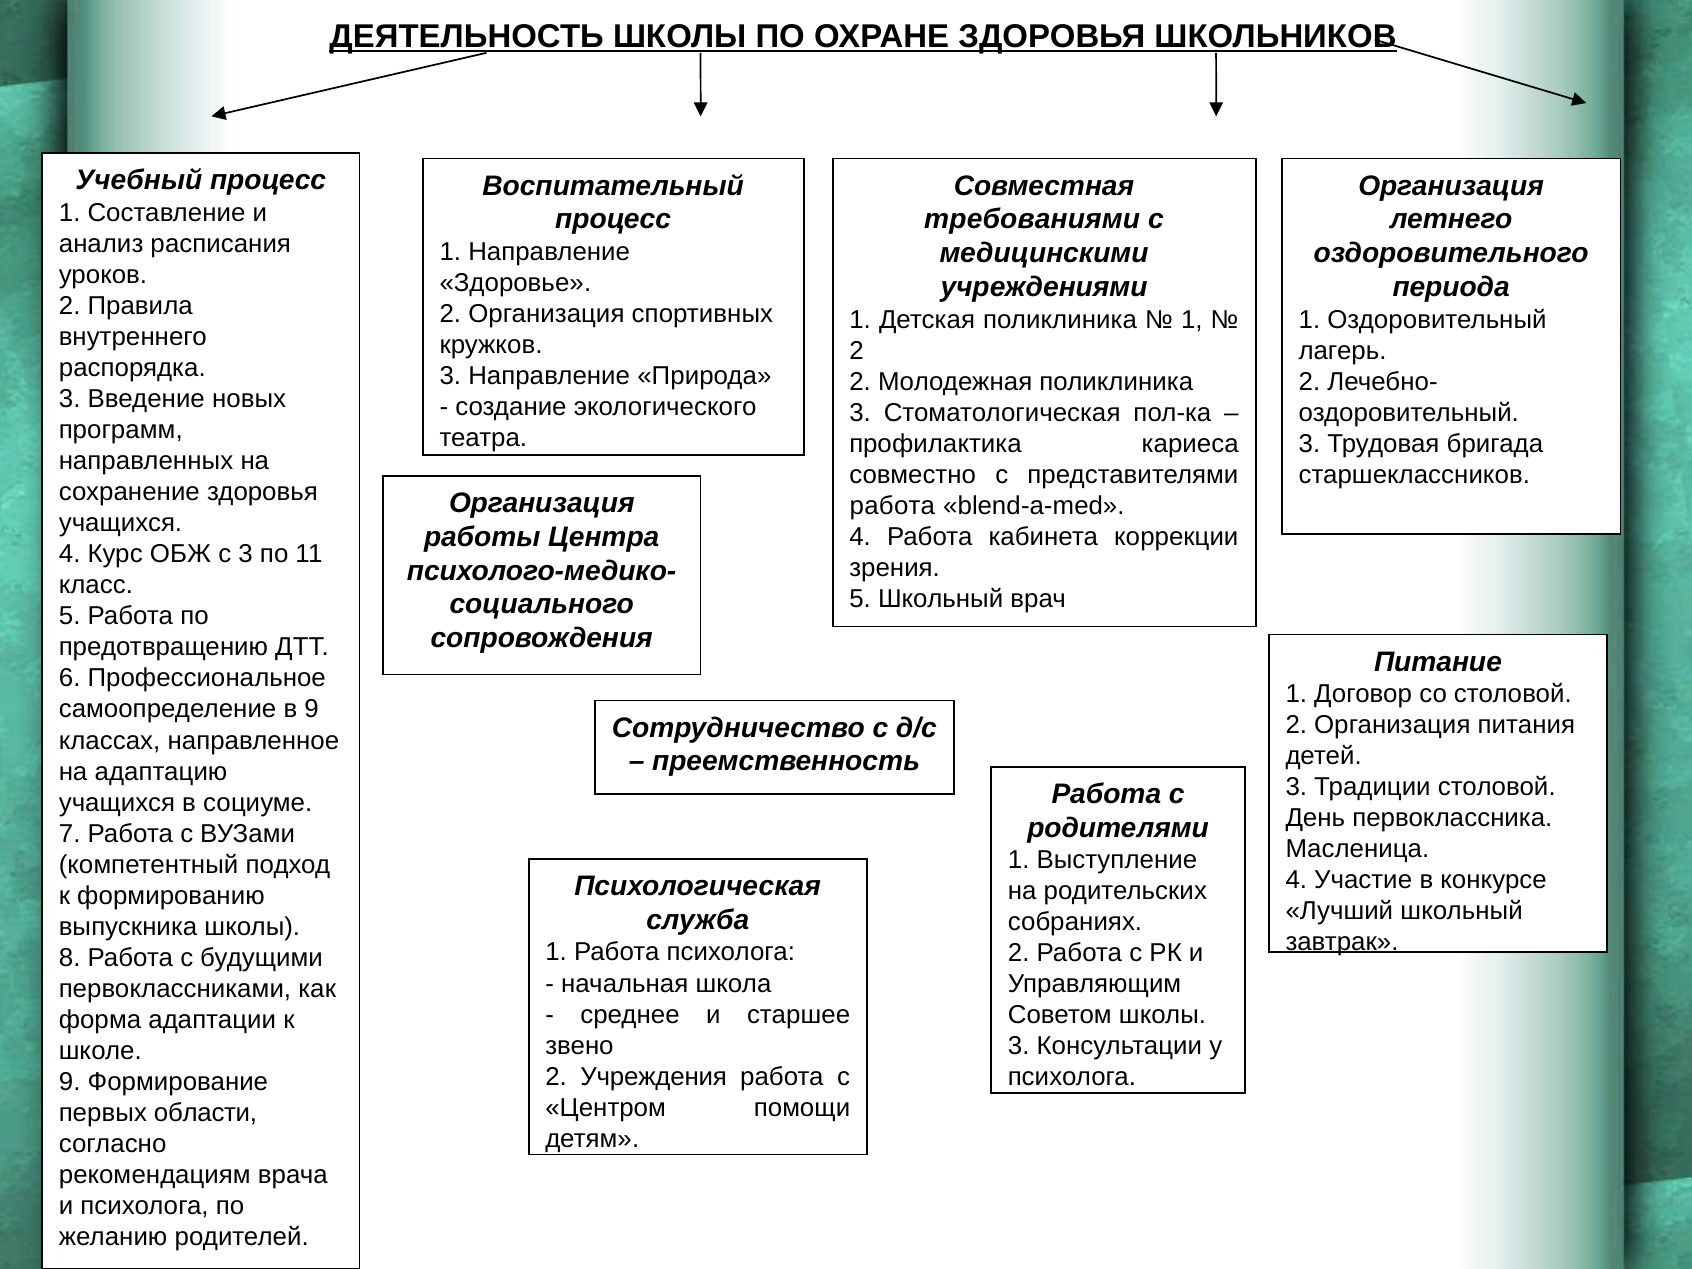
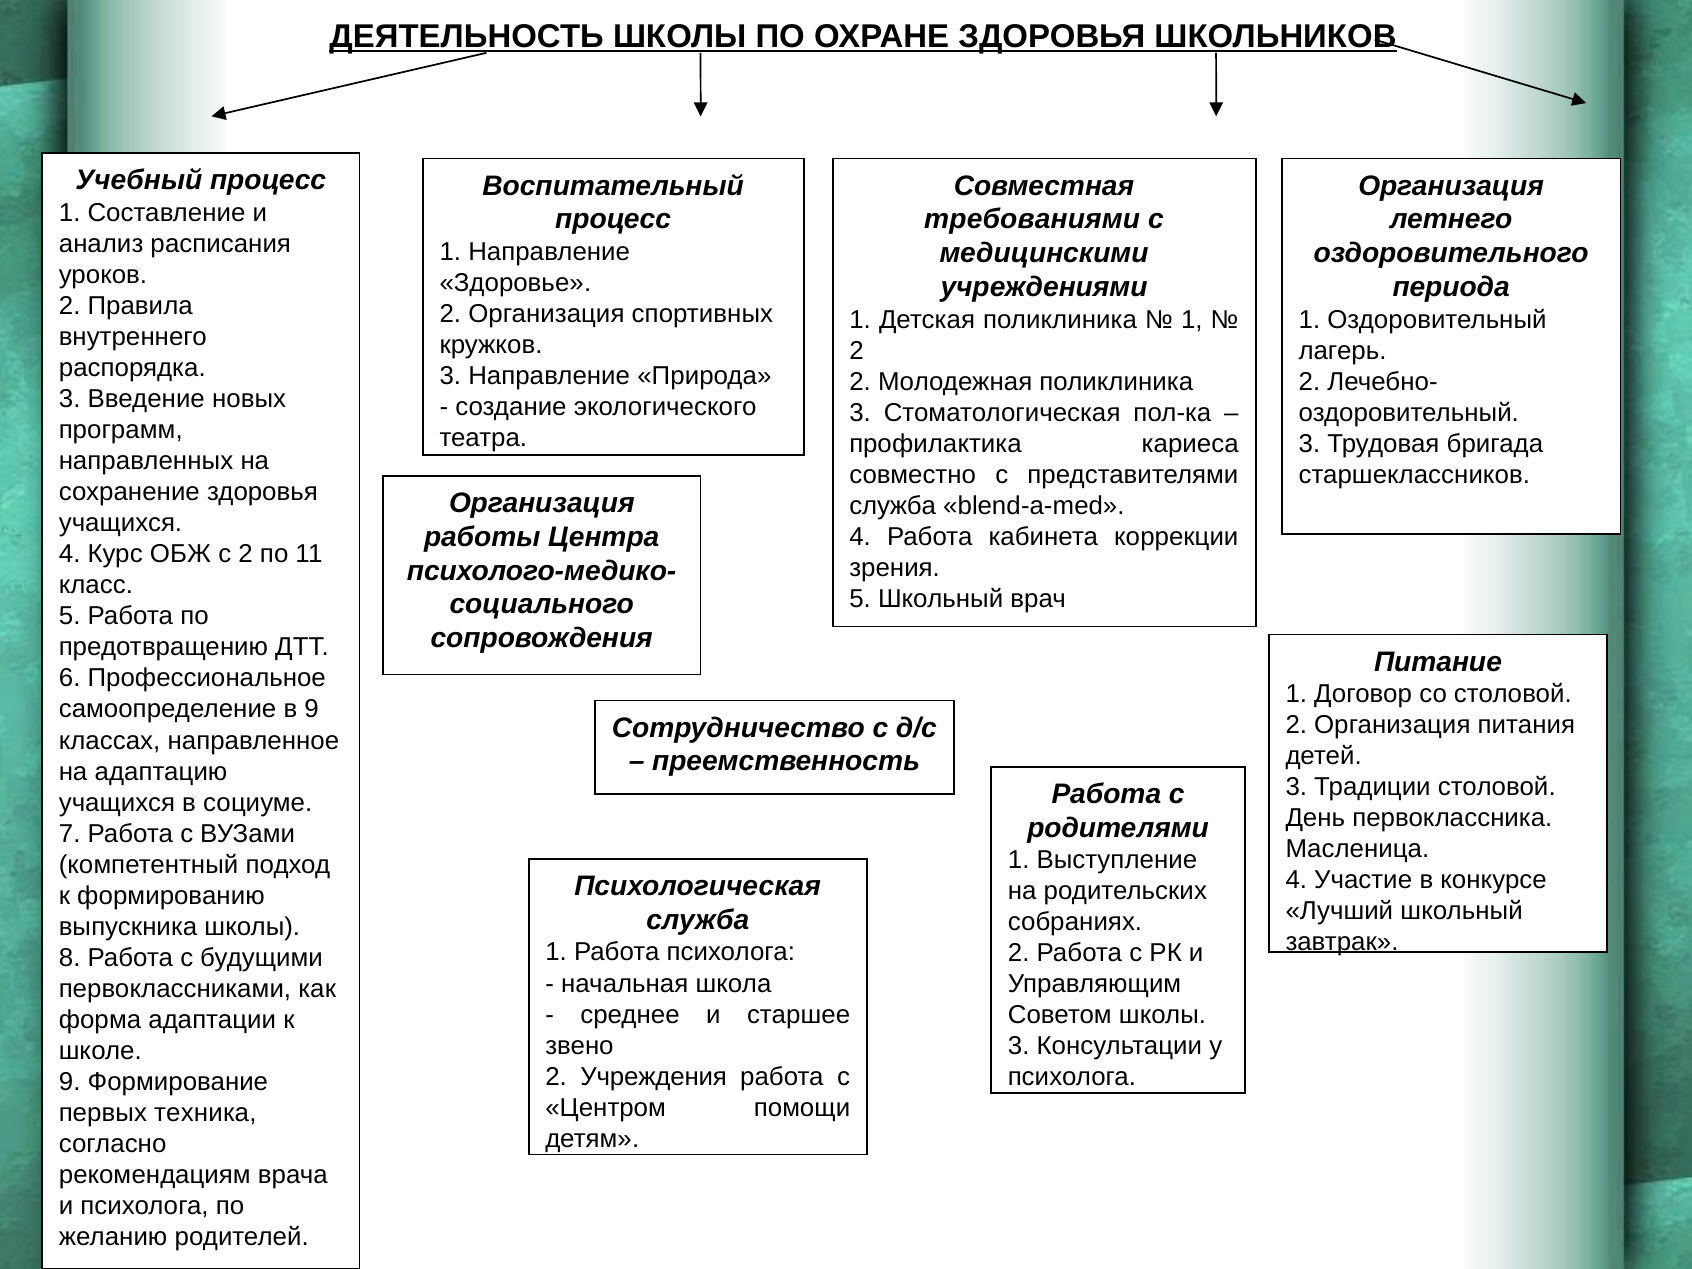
работа at (892, 506): работа -> служба
с 3: 3 -> 2
области: области -> техника
